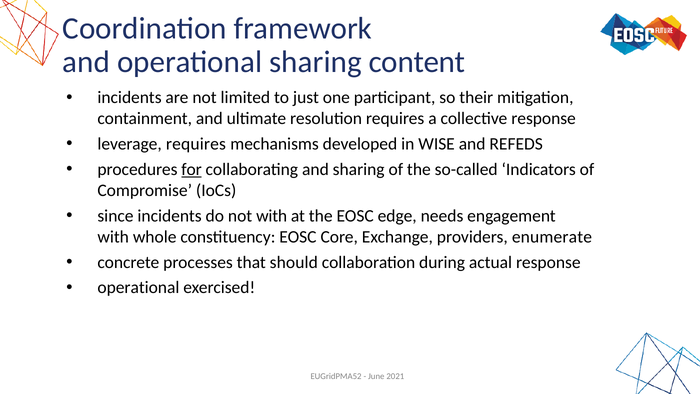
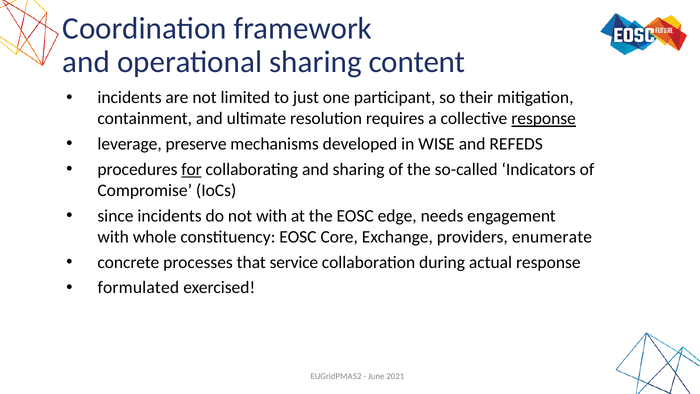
response at (544, 119) underline: none -> present
leverage requires: requires -> preserve
should: should -> service
operational at (138, 288): operational -> formulated
